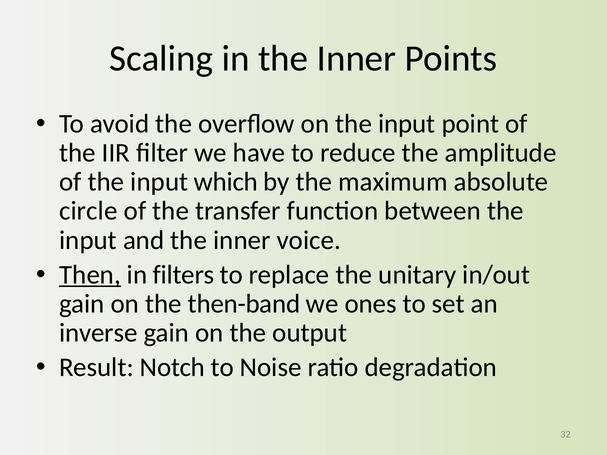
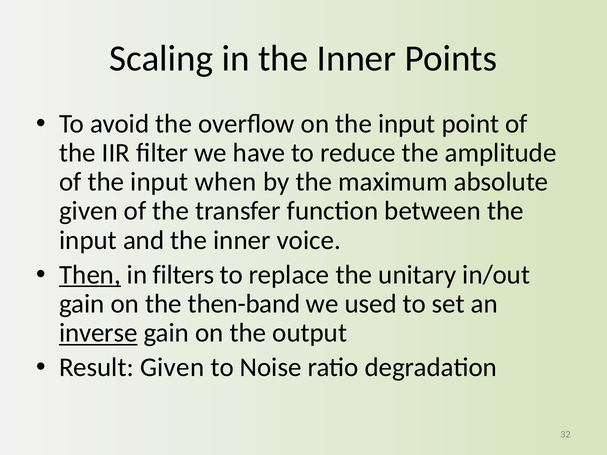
which: which -> when
circle at (88, 211): circle -> given
ones: ones -> used
inverse underline: none -> present
Result Notch: Notch -> Given
